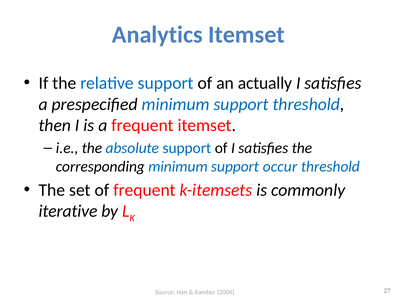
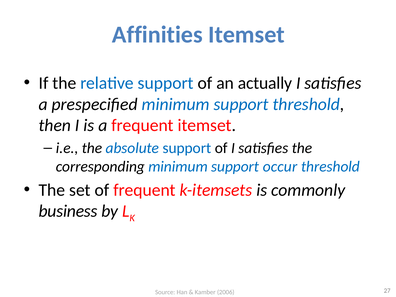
Analytics: Analytics -> Affinities
iterative: iterative -> business
